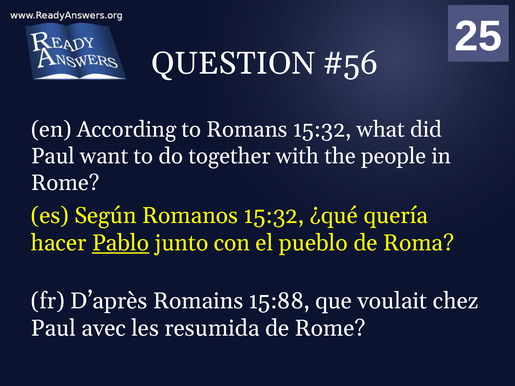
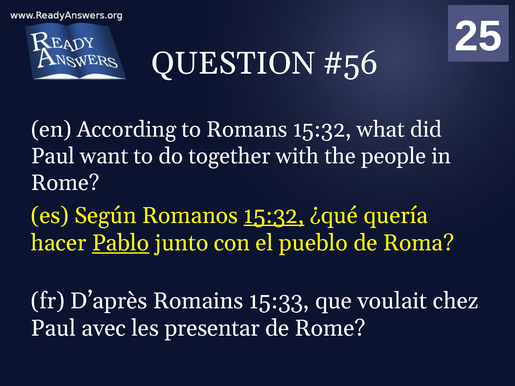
15:32 at (274, 216) underline: none -> present
15:88: 15:88 -> 15:33
resumida: resumida -> presentar
